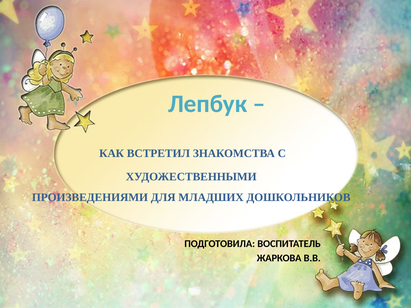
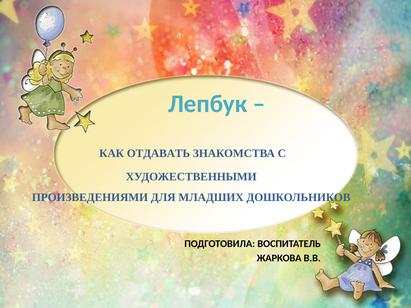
ВСТРЕТИЛ: ВСТРЕТИЛ -> ОТДАВАТЬ
